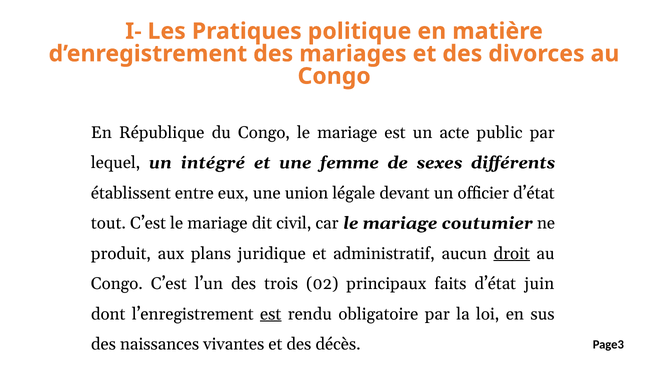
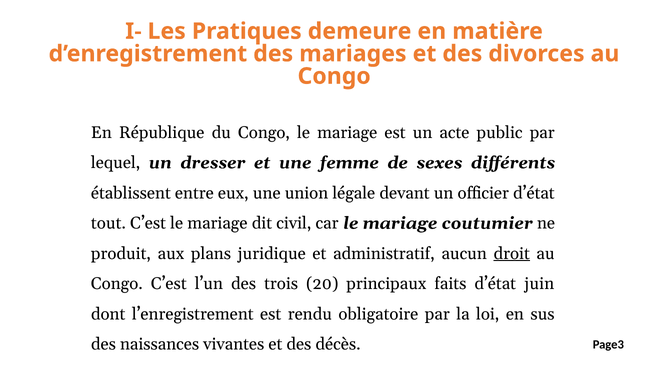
politique: politique -> demeure
intégré: intégré -> dresser
02: 02 -> 20
est at (271, 314) underline: present -> none
